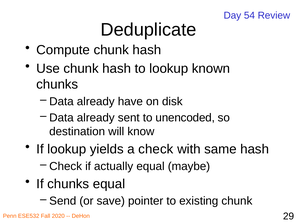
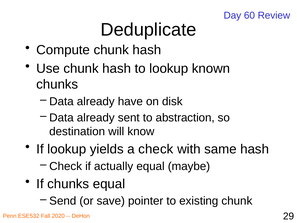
54: 54 -> 60
unencoded: unencoded -> abstraction
